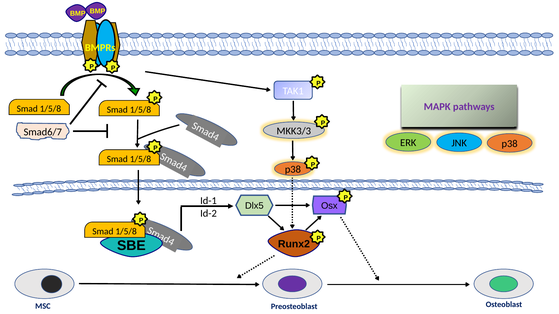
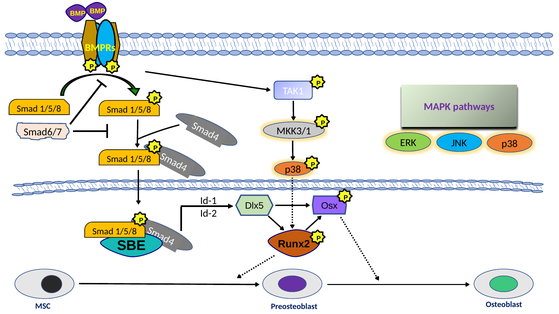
MKK3/3: MKK3/3 -> MKK3/1
